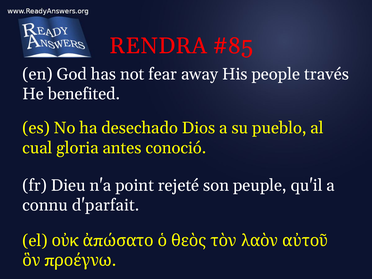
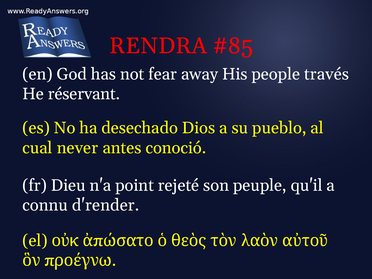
benefited: benefited -> réservant
gloria: gloria -> never
d'parfait: d'parfait -> d'render
